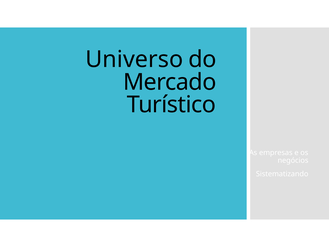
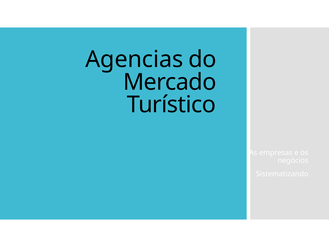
Universo: Universo -> Agencias
